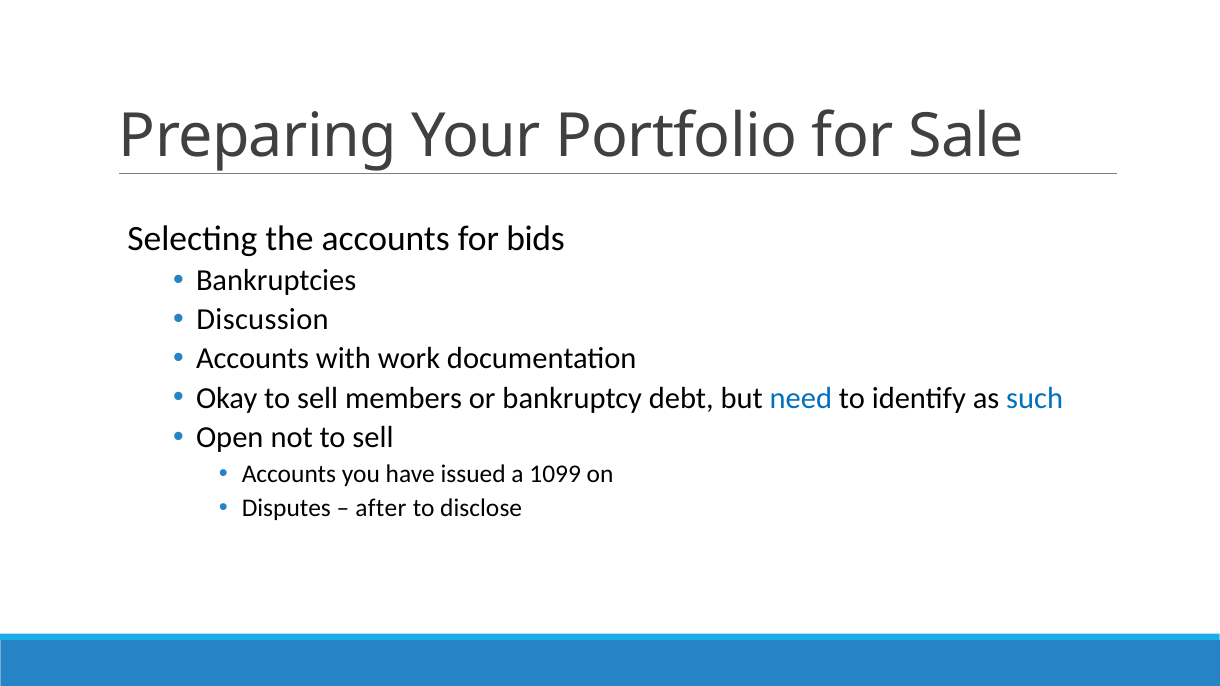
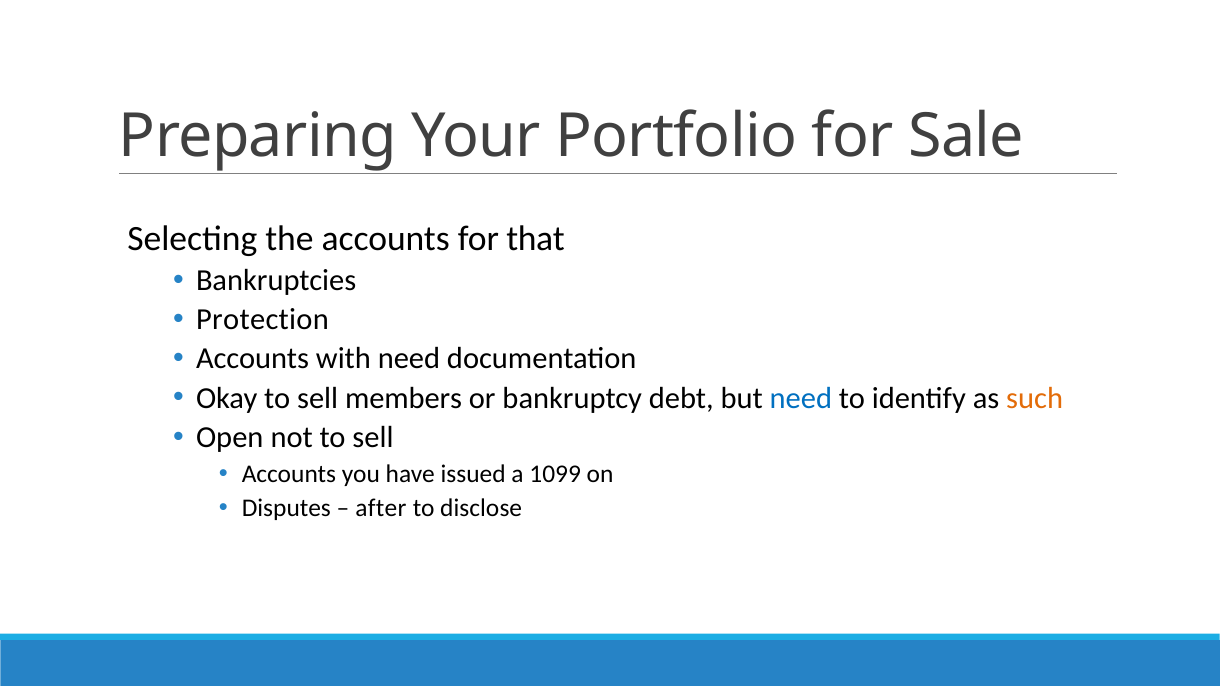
bids: bids -> that
Discussion: Discussion -> Protection
with work: work -> need
such colour: blue -> orange
